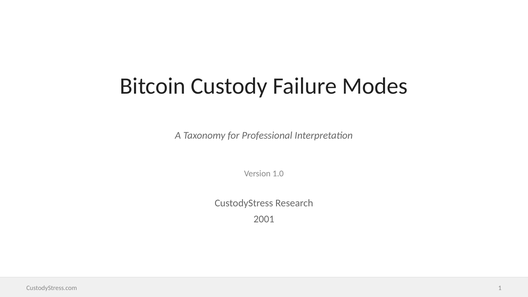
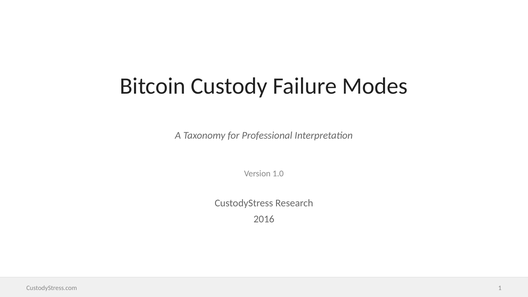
2001: 2001 -> 2016
